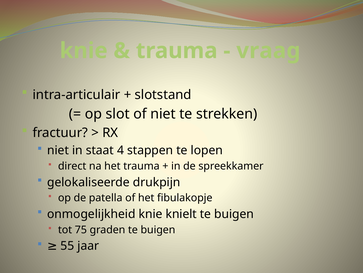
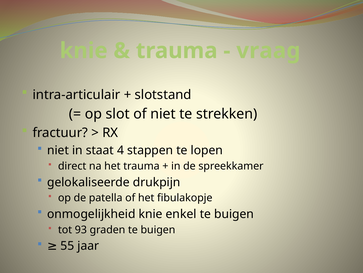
knielt: knielt -> enkel
75: 75 -> 93
